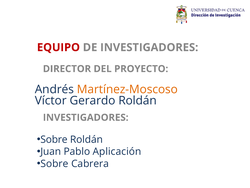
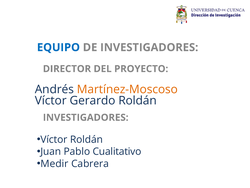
EQUIPO colour: red -> blue
Sobre at (54, 139): Sobre -> Víctor
Aplicación: Aplicación -> Cualitativo
Sobre at (55, 163): Sobre -> Medir
